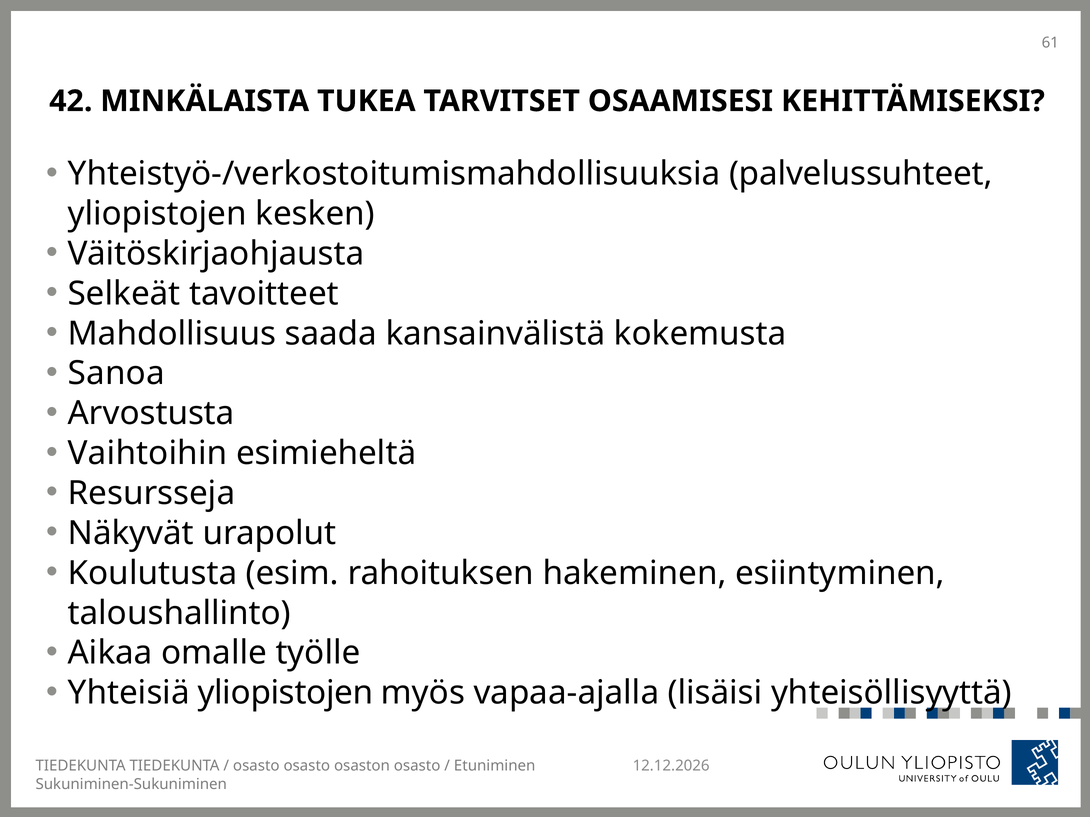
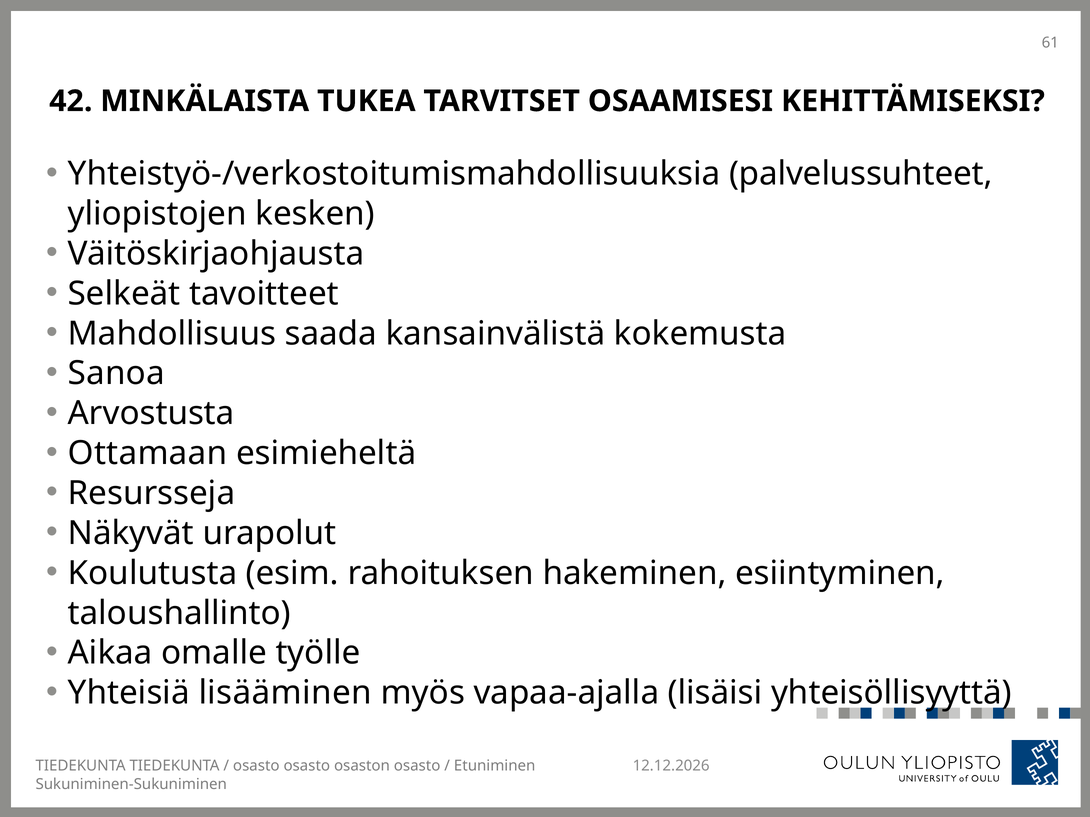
Vaihtoihin: Vaihtoihin -> Ottamaan
Yhteisiä yliopistojen: yliopistojen -> lisääminen
